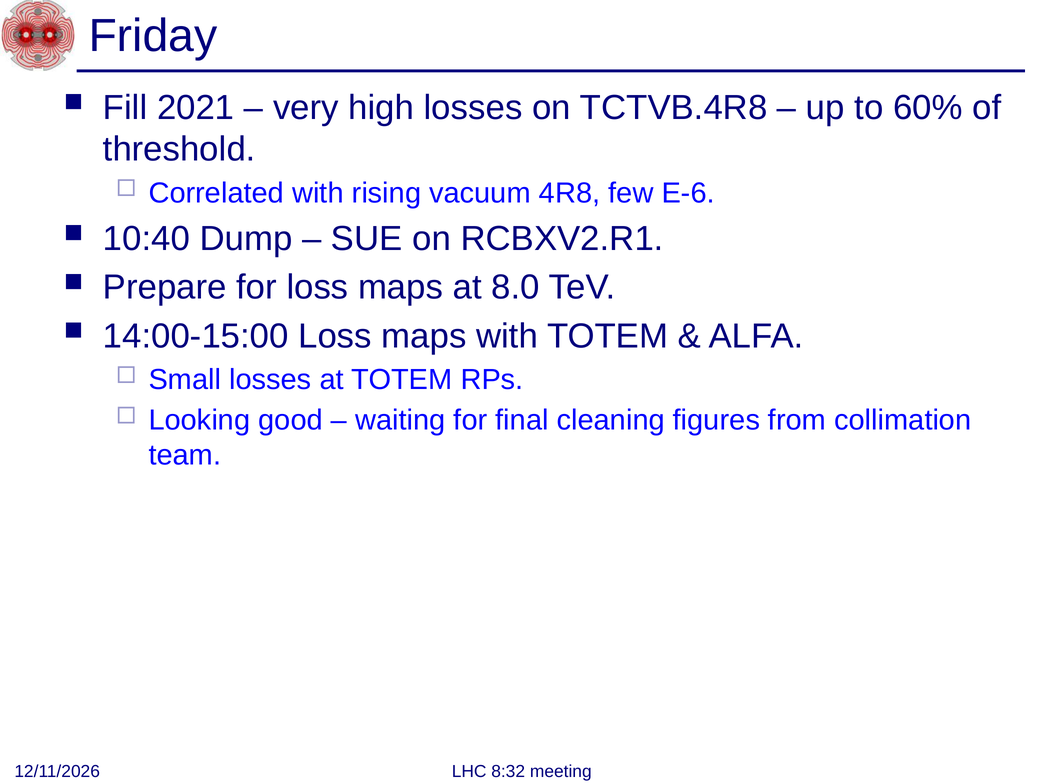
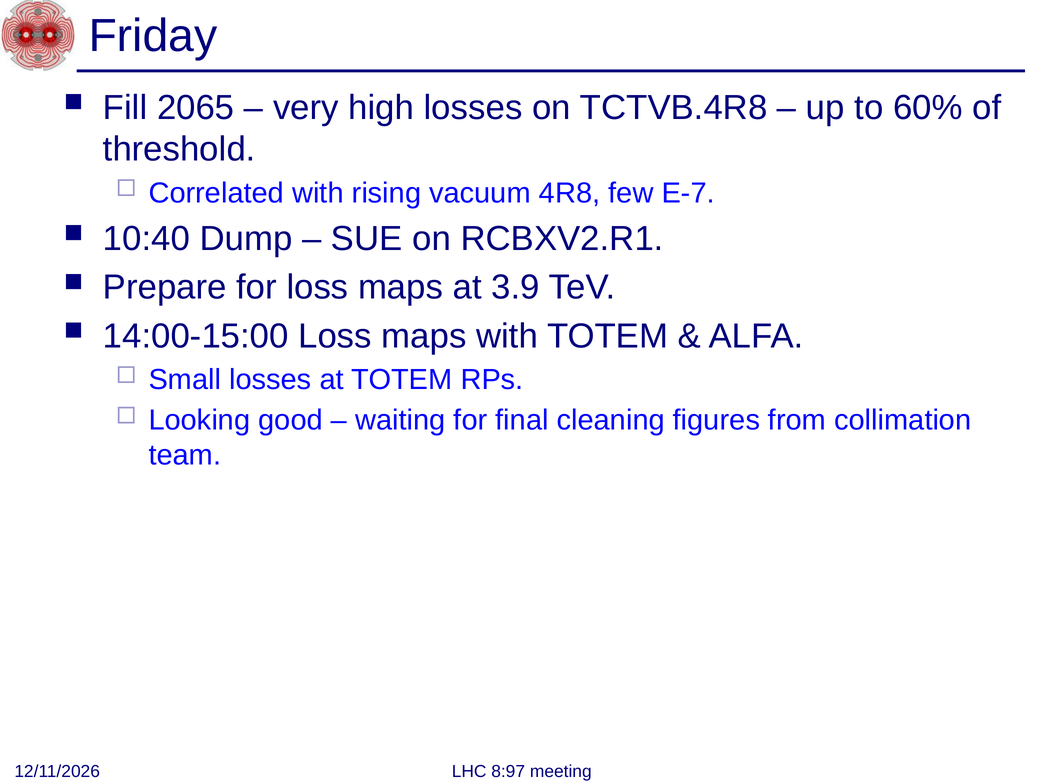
2021: 2021 -> 2065
E-6: E-6 -> E-7
8.0: 8.0 -> 3.9
8:32: 8:32 -> 8:97
